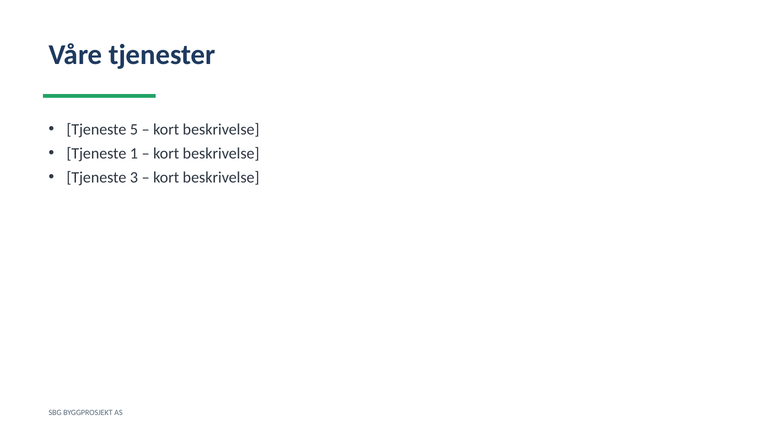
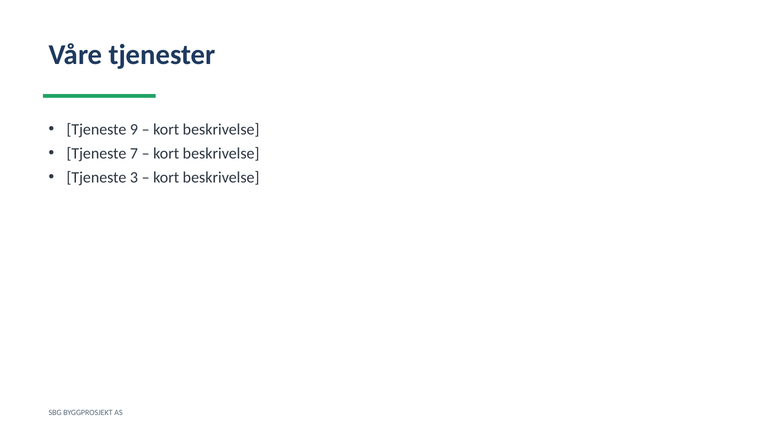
5: 5 -> 9
1: 1 -> 7
